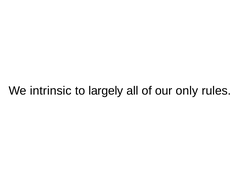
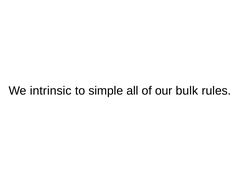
largely: largely -> simple
only: only -> bulk
